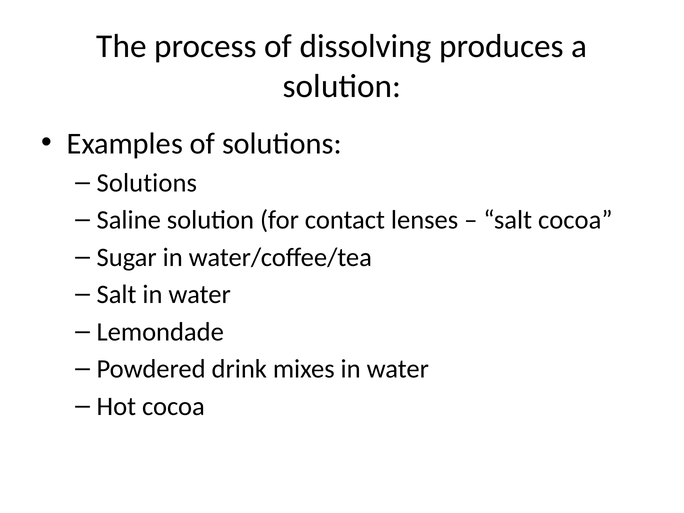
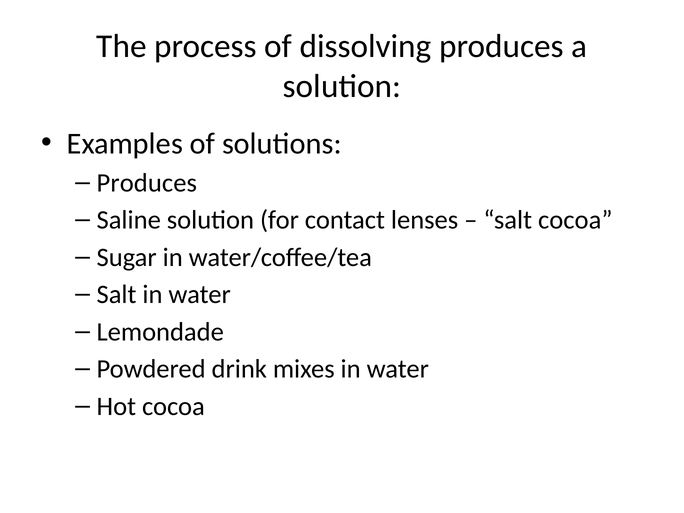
Solutions at (147, 183): Solutions -> Produces
